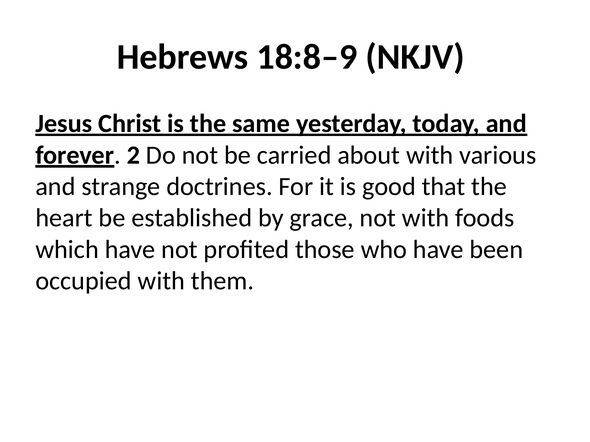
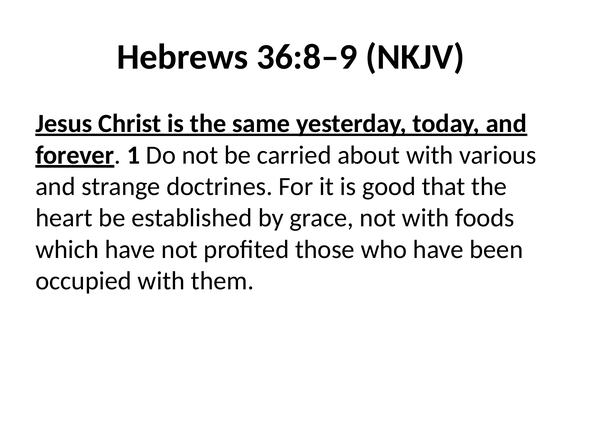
18:8–9: 18:8–9 -> 36:8–9
2: 2 -> 1
